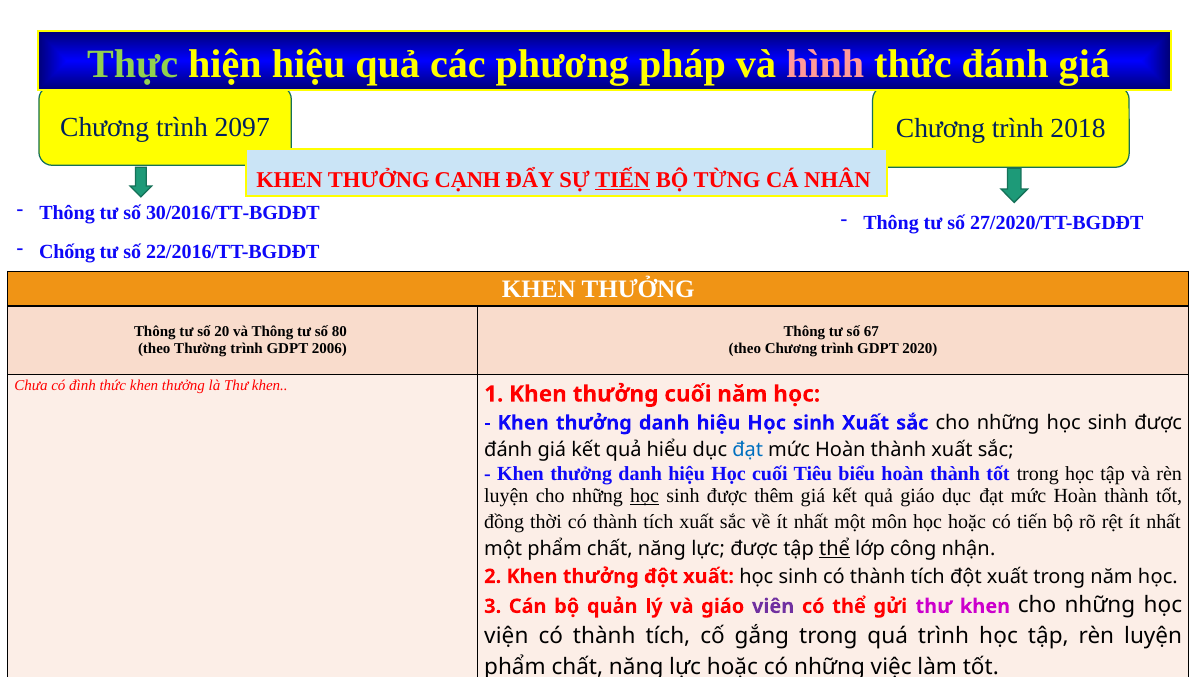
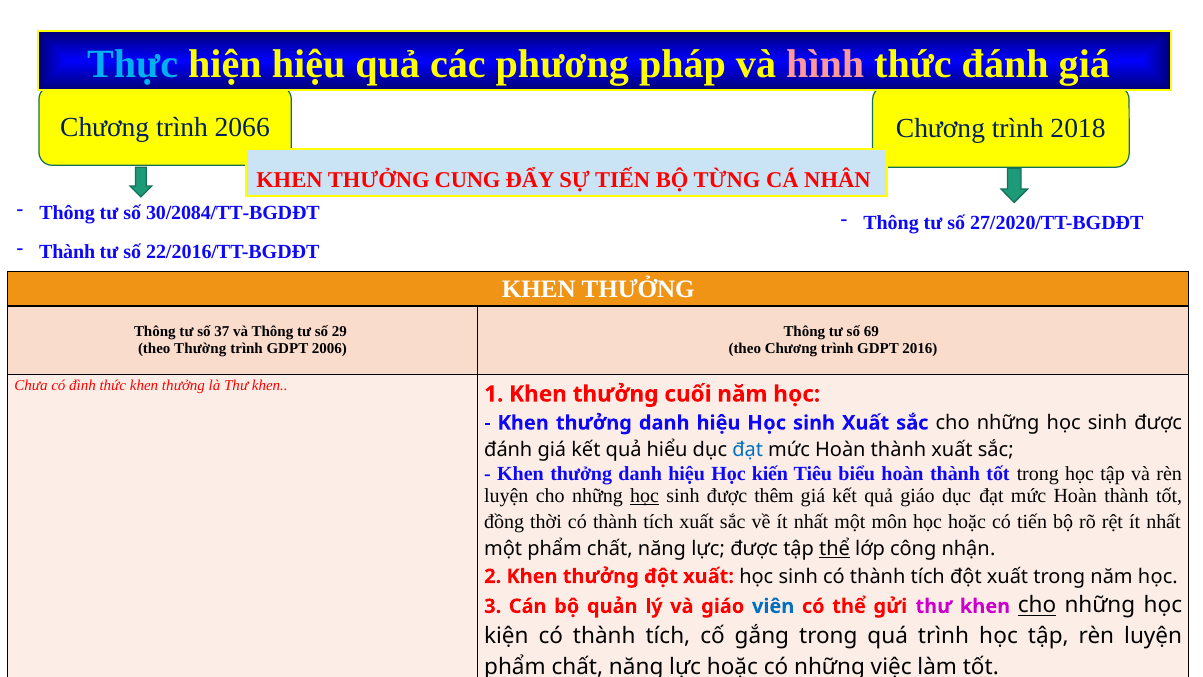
Thực colour: light green -> light blue
2097: 2097 -> 2066
CẠNH: CẠNH -> CUNG
TIẾN at (623, 180) underline: present -> none
30/2016/TT-BGDĐT: 30/2016/TT-BGDĐT -> 30/2084/TT-BGDĐT
Chống at (67, 252): Chống -> Thành
20: 20 -> 37
80: 80 -> 29
67: 67 -> 69
2020: 2020 -> 2016
Học cuối: cuối -> kiến
viên colour: purple -> blue
cho at (1037, 605) underline: none -> present
viện: viện -> kiện
